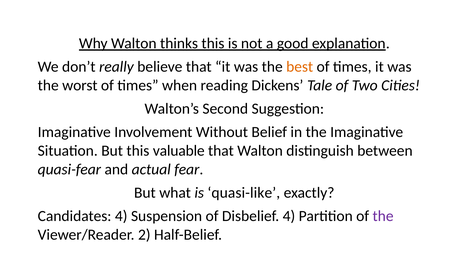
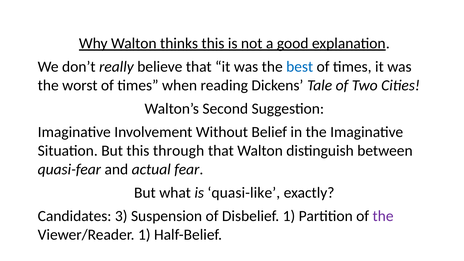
best colour: orange -> blue
valuable: valuable -> through
Candidates 4: 4 -> 3
Disbelief 4: 4 -> 1
Viewer/Reader 2: 2 -> 1
